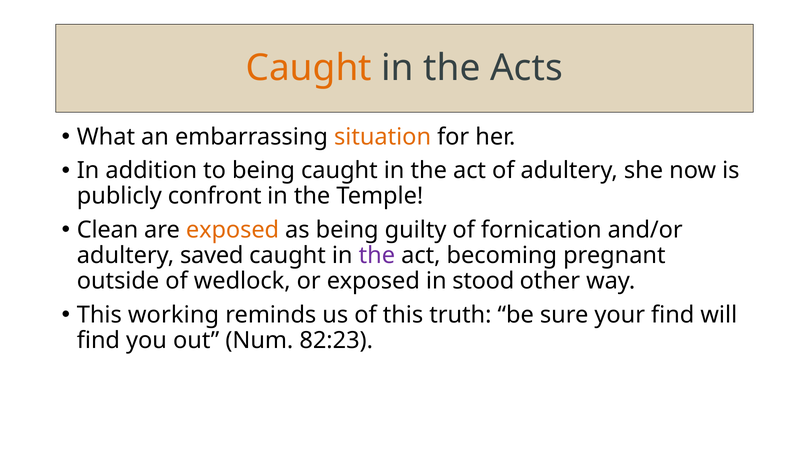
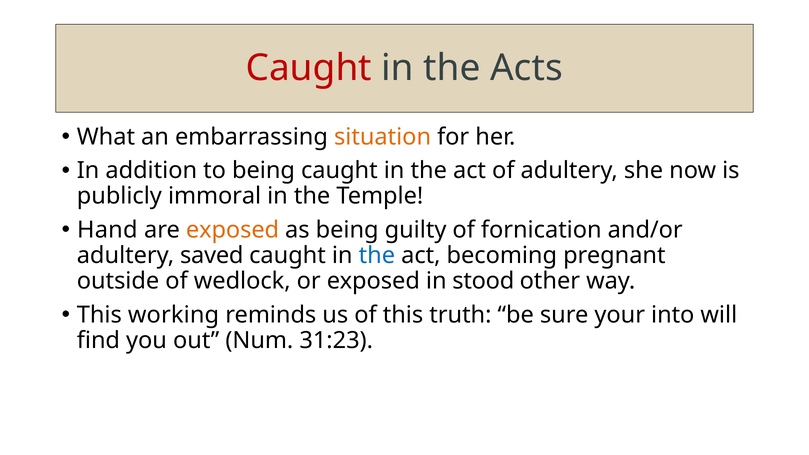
Caught at (309, 68) colour: orange -> red
confront: confront -> immoral
Clean: Clean -> Hand
the at (377, 256) colour: purple -> blue
your find: find -> into
82:23: 82:23 -> 31:23
